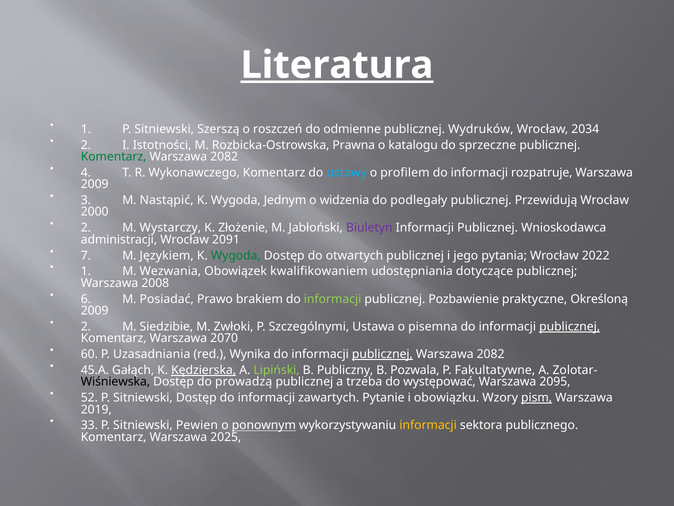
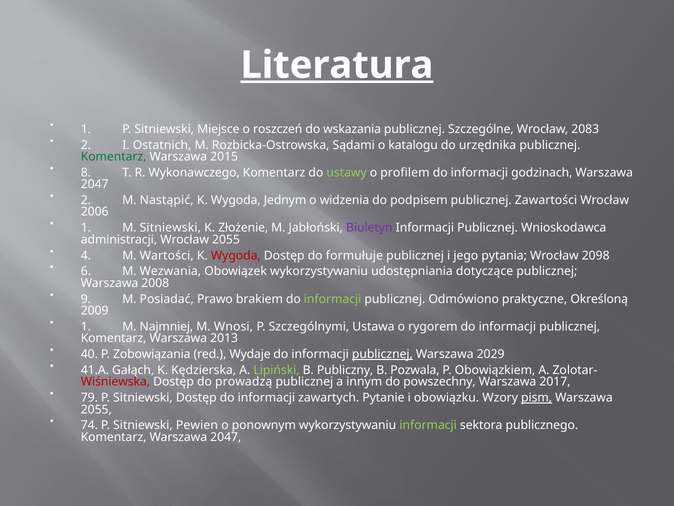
Szerszą: Szerszą -> Miejsce
odmienne: odmienne -> wskazania
Wydruków: Wydruków -> Szczególne
2034: 2034 -> 2083
Istotności: Istotności -> Ostatnich
Prawna: Prawna -> Sądami
sprzeczne: sprzeczne -> urzędnika
2082 at (224, 157): 2082 -> 2015
4: 4 -> 8
ustawy colour: light blue -> light green
rozpatruje: rozpatruje -> godzinach
2009 at (95, 184): 2009 -> 2047
3 at (86, 200): 3 -> 2
podlegały: podlegały -> podpisem
Przewidują: Przewidują -> Zawartości
2000: 2000 -> 2006
2 at (86, 228): 2 -> 1
M Wystarczy: Wystarczy -> Sitniewski
Wrocław 2091: 2091 -> 2055
7: 7 -> 4
Językiem: Językiem -> Wartości
Wygoda at (236, 255) colour: green -> red
otwartych: otwartych -> formułuje
2022: 2022 -> 2098
1 at (86, 271): 1 -> 6
Obowiązek kwalifikowaniem: kwalifikowaniem -> wykorzystywaniu
6: 6 -> 9
Pozbawienie: Pozbawienie -> Odmówiono
2 at (86, 326): 2 -> 1
Siedzibie: Siedzibie -> Najmniej
Zwłoki: Zwłoki -> Wnosi
pisemna: pisemna -> rygorem
publicznej at (570, 326) underline: present -> none
2070: 2070 -> 2013
60: 60 -> 40
Uzasadniania: Uzasadniania -> Zobowiązania
Wynika: Wynika -> Wydaje
2082 at (491, 354): 2082 -> 2029
45.A: 45.A -> 41.A
Kędzierska underline: present -> none
Fakultatywne: Fakultatywne -> Obowiązkiem
Wiśniewska colour: black -> red
trzeba: trzeba -> innym
występować: występować -> powszechny
2095: 2095 -> 2017
52: 52 -> 79
2019 at (96, 409): 2019 -> 2055
33: 33 -> 74
ponownym underline: present -> none
informacji at (428, 425) colour: yellow -> light green
Komentarz Warszawa 2025: 2025 -> 2047
